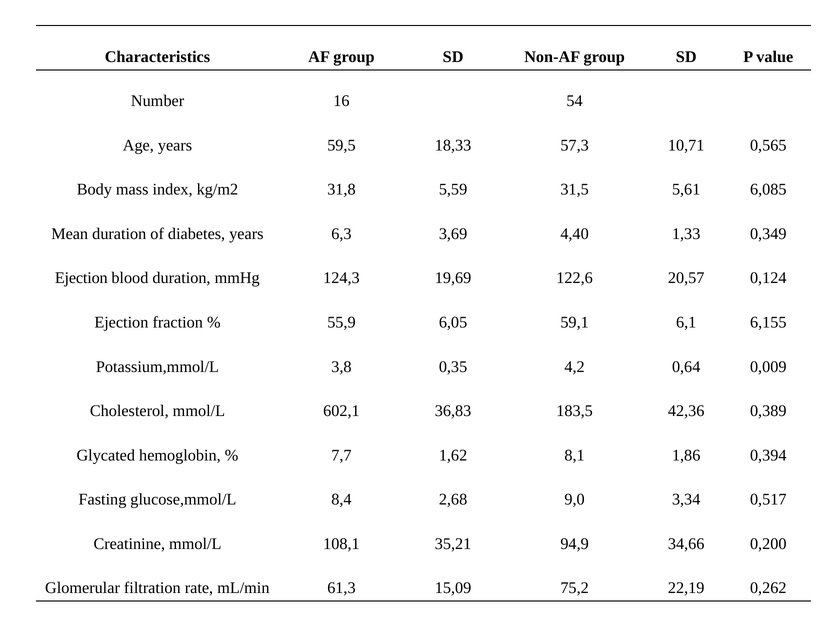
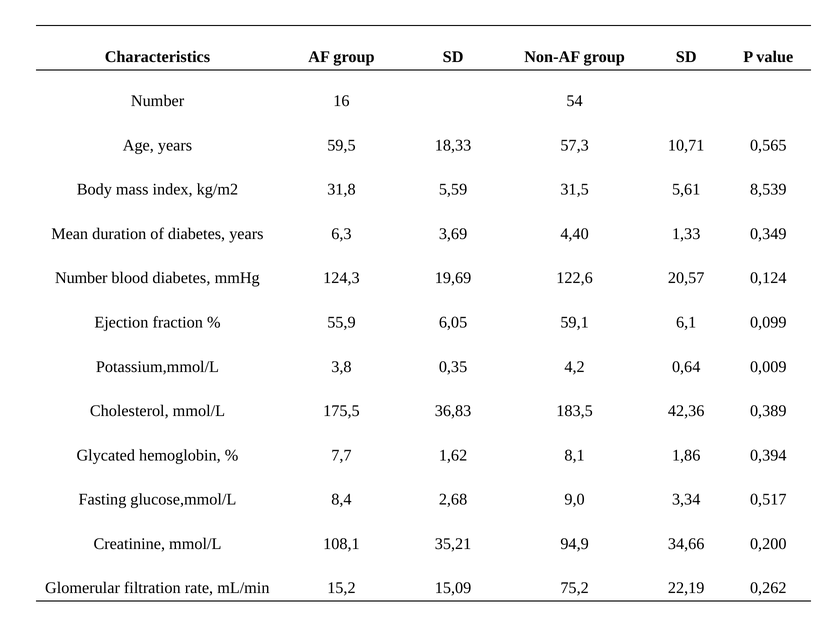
6,085: 6,085 -> 8,539
Ejection at (81, 278): Ejection -> Number
blood duration: duration -> diabetes
6,155: 6,155 -> 0,099
602,1: 602,1 -> 175,5
61,3: 61,3 -> 15,2
